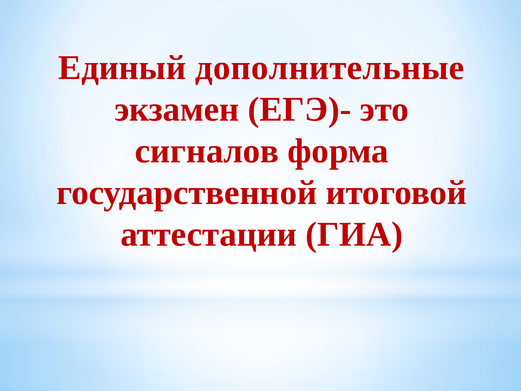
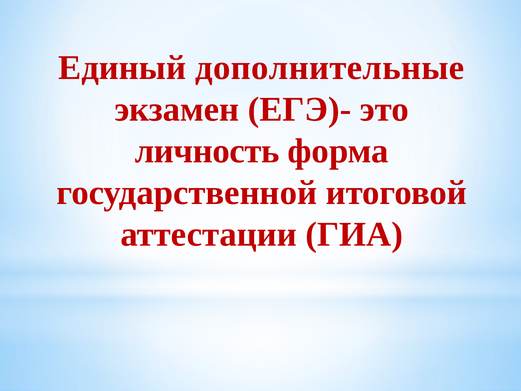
сигналов: сигналов -> личность
